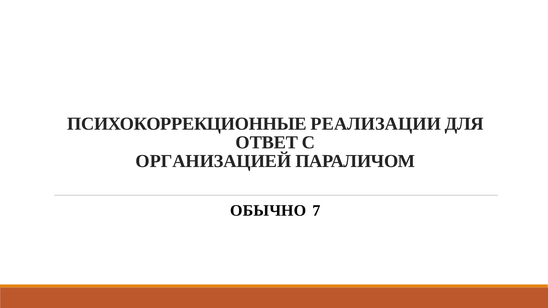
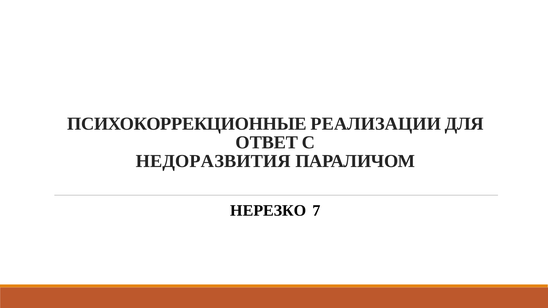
ОРГАНИЗАЦИЕЙ: ОРГАНИЗАЦИЕЙ -> НЕДОРАЗВИТИЯ
ОБЫЧНО: ОБЫЧНО -> НЕРЕЗКО
